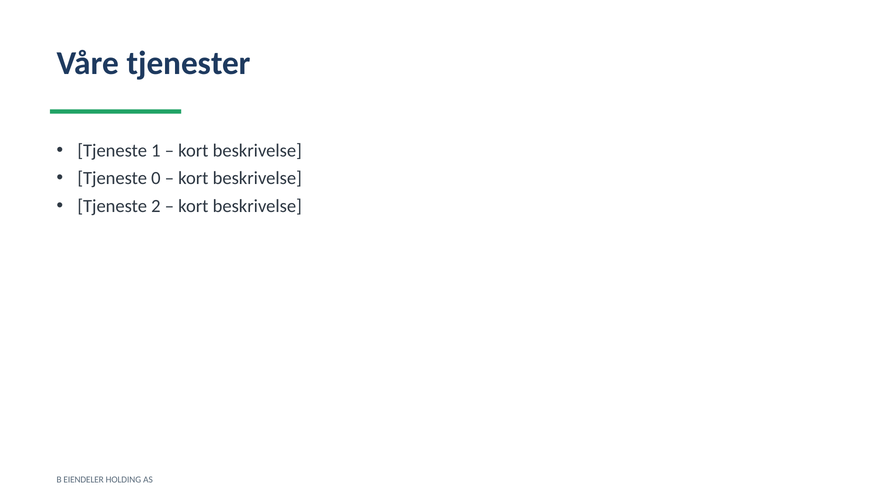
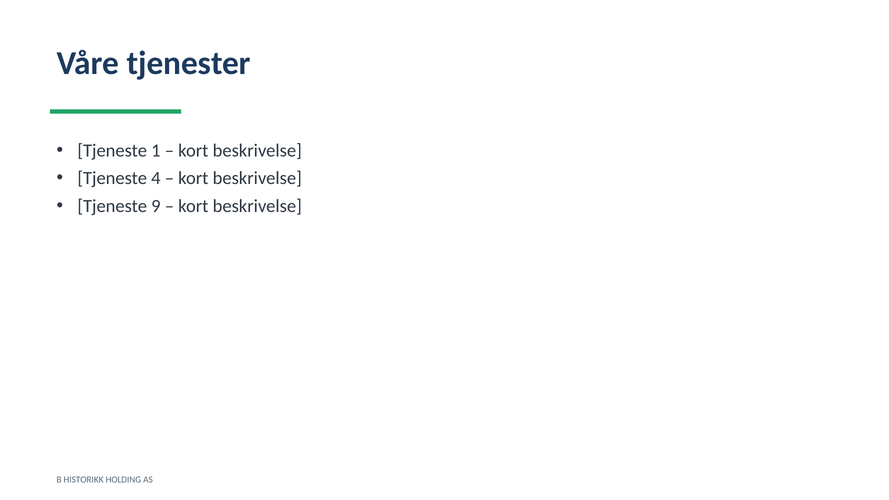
0: 0 -> 4
2: 2 -> 9
EIENDELER: EIENDELER -> HISTORIKK
